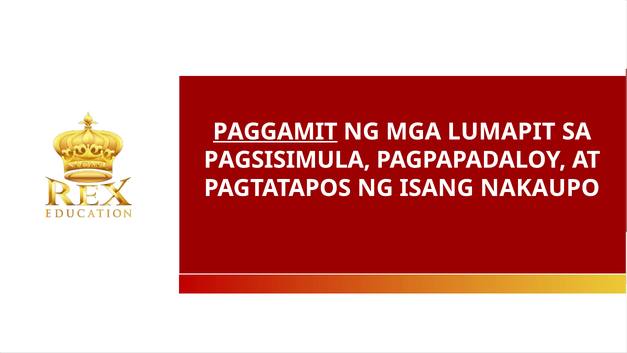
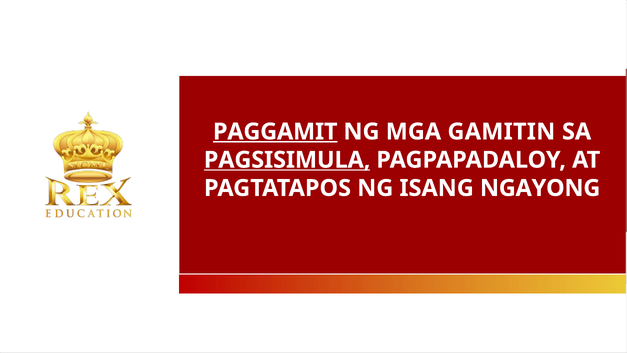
LUMAPIT: LUMAPIT -> GAMITIN
PAGSISIMULA underline: none -> present
NAKAUPO: NAKAUPO -> NGAYONG
